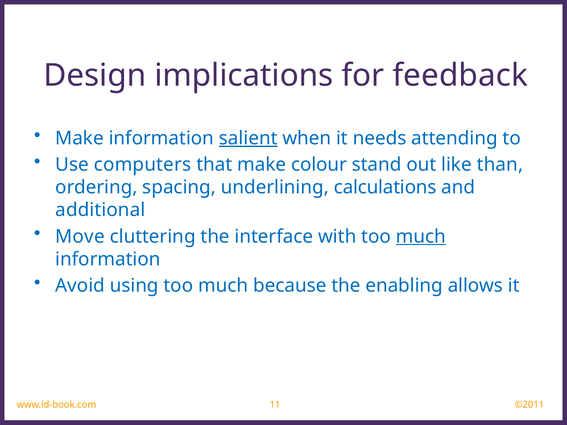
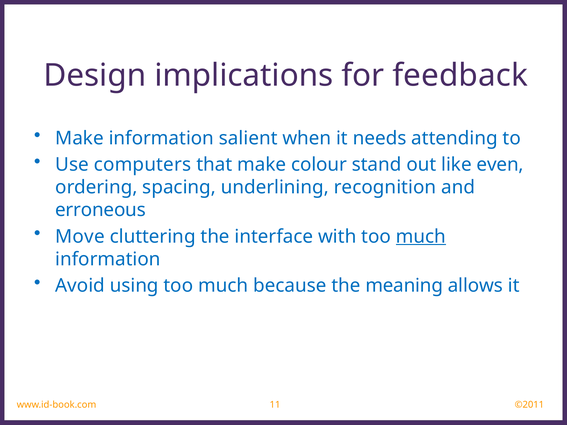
salient underline: present -> none
than: than -> even
calculations: calculations -> recognition
additional: additional -> erroneous
enabling: enabling -> meaning
